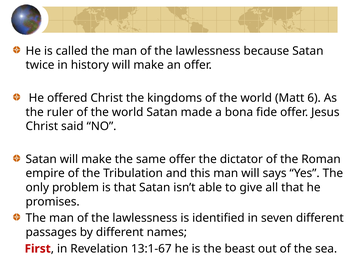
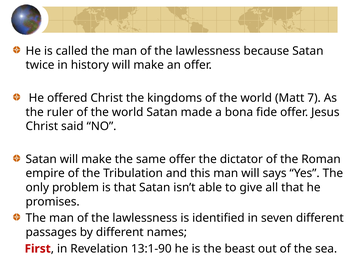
6: 6 -> 7
13:1-67: 13:1-67 -> 13:1-90
